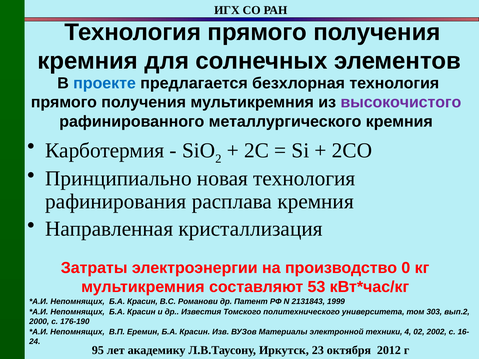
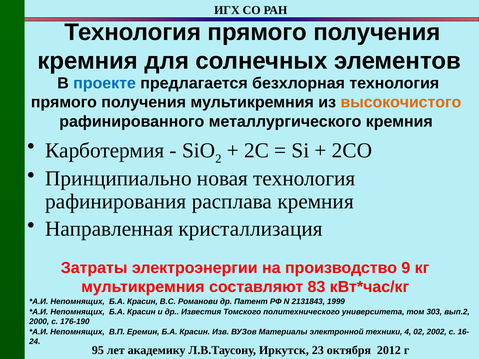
высокочистого colour: purple -> orange
0: 0 -> 9
53: 53 -> 83
